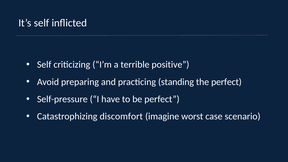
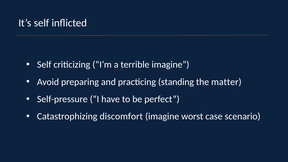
terrible positive: positive -> imagine
the perfect: perfect -> matter
